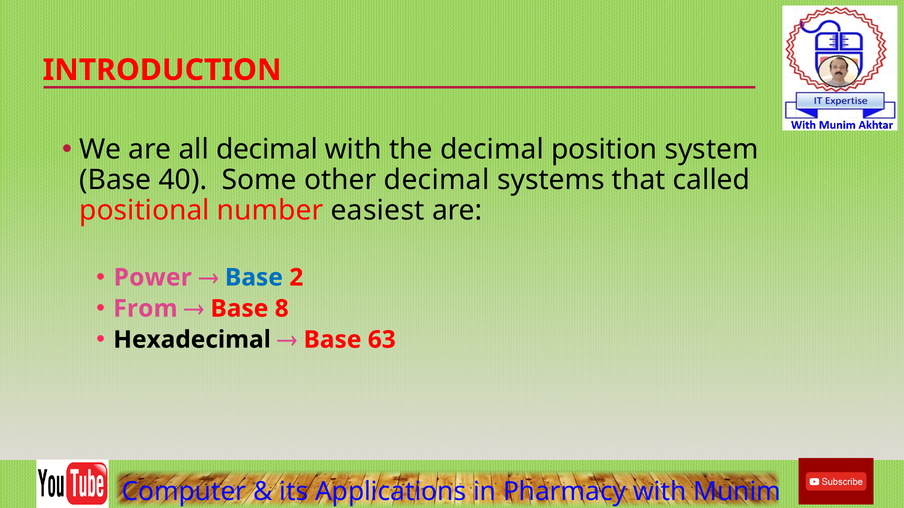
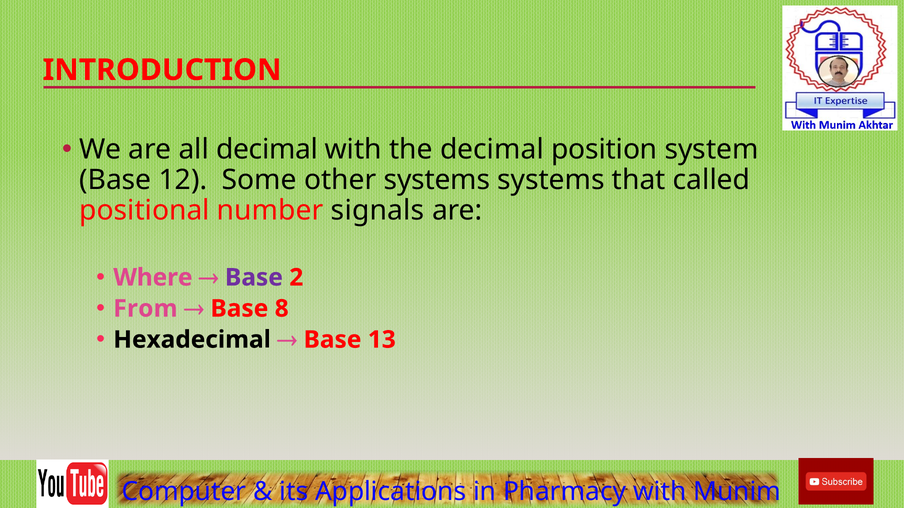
40: 40 -> 12
other decimal: decimal -> systems
easiest: easiest -> signals
Power: Power -> Where
Base at (254, 278) colour: blue -> purple
63: 63 -> 13
